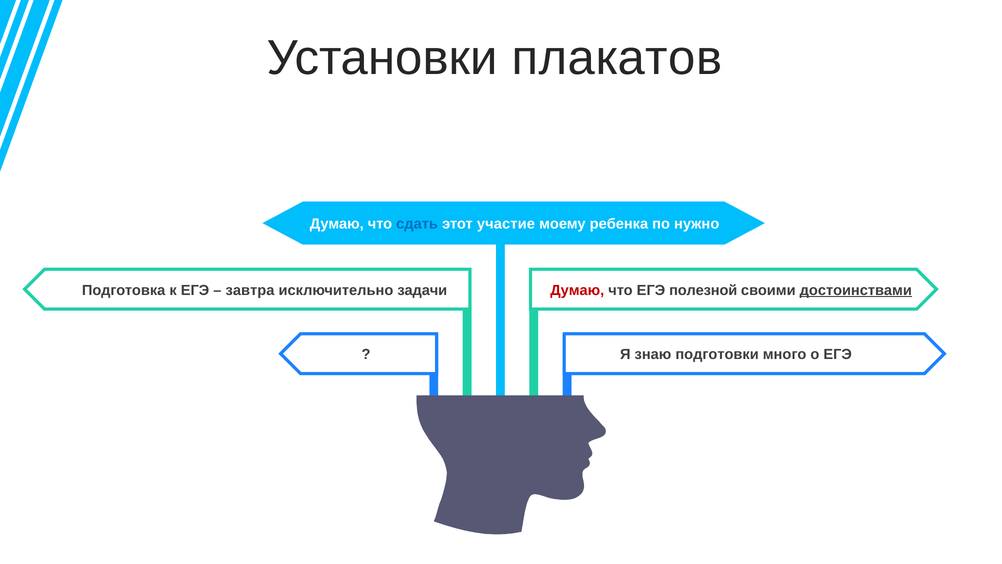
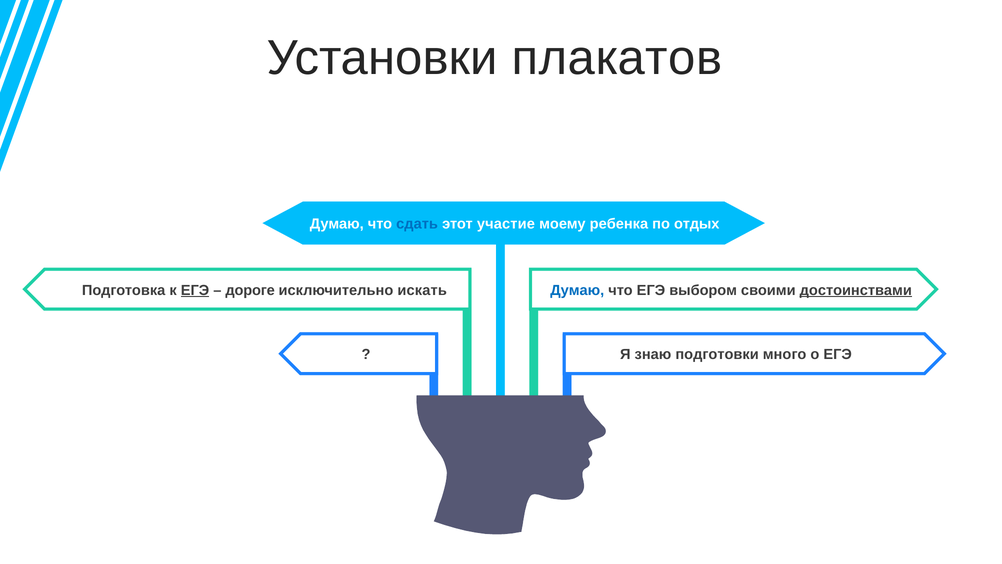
нужно: нужно -> отдых
ЕГЭ at (195, 290) underline: none -> present
завтра: завтра -> дороге
задачи: задачи -> искать
Думаю at (577, 290) colour: red -> blue
полезной: полезной -> выбором
